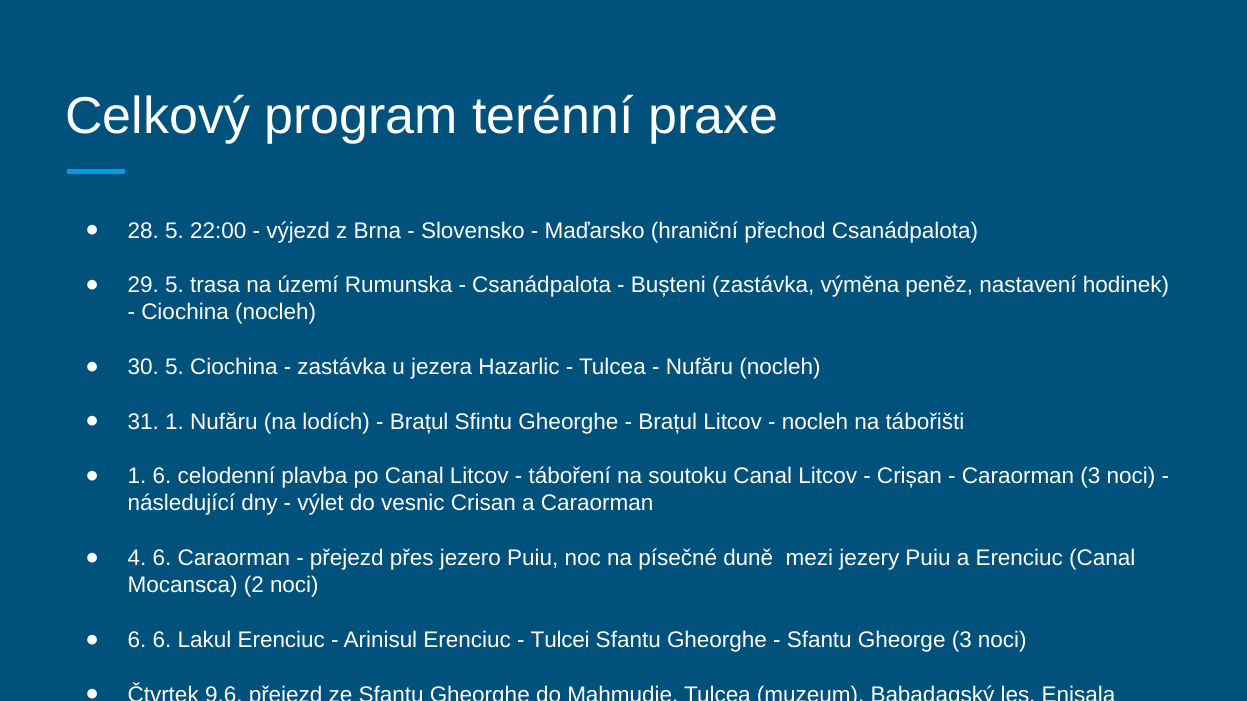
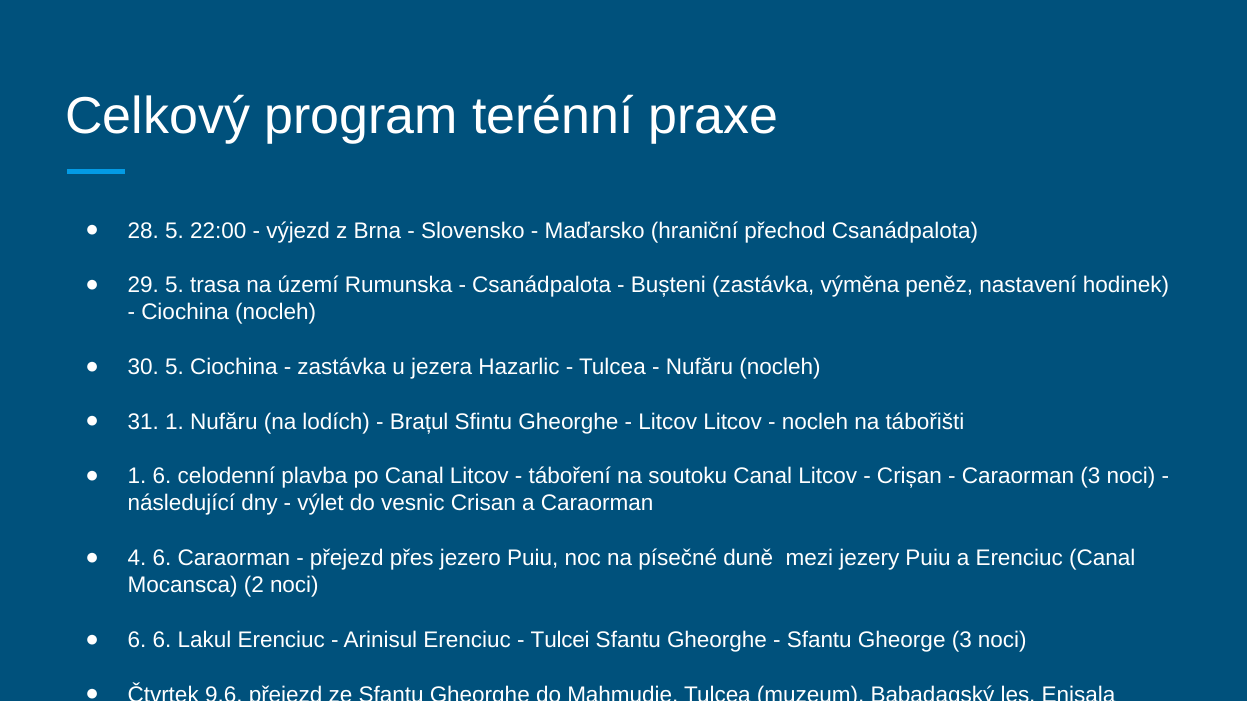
Brațul at (668, 422): Brațul -> Litcov
